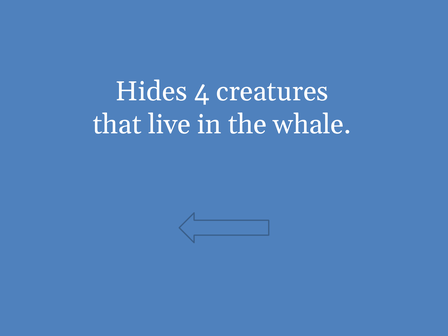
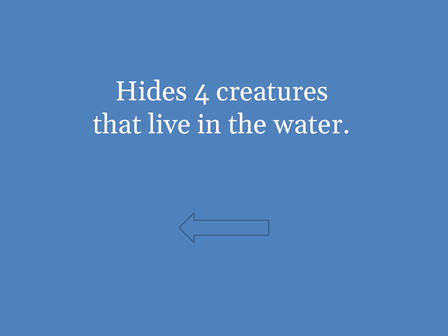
whale: whale -> water
